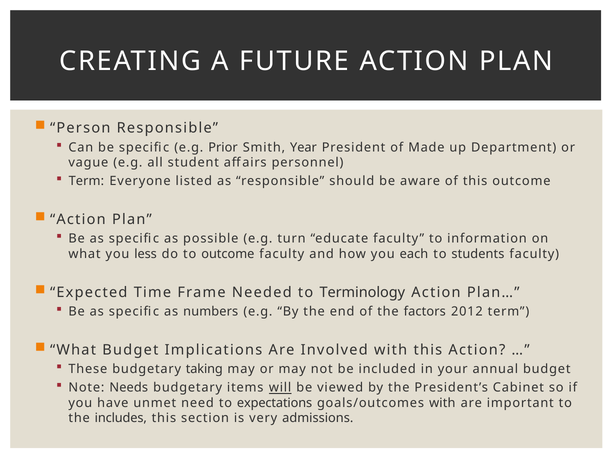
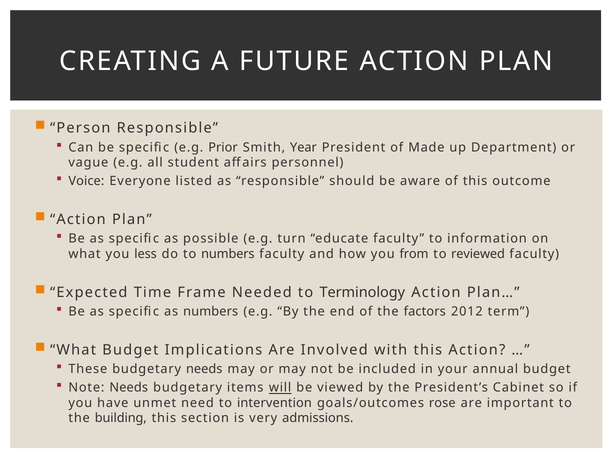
Term at (86, 181): Term -> Voice
to outcome: outcome -> numbers
each: each -> from
students: students -> reviewed
budgetary taking: taking -> needs
expectations: expectations -> intervention
goals/outcomes with: with -> rose
includes: includes -> building
